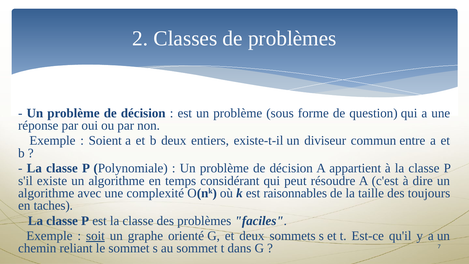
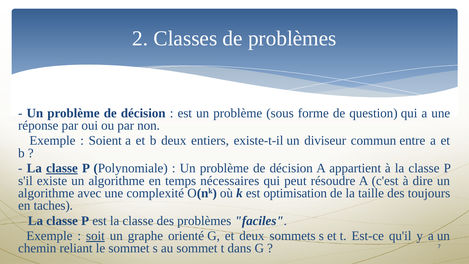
classe at (62, 168) underline: none -> present
considérant: considérant -> nécessaires
raisonnables: raisonnables -> optimisation
